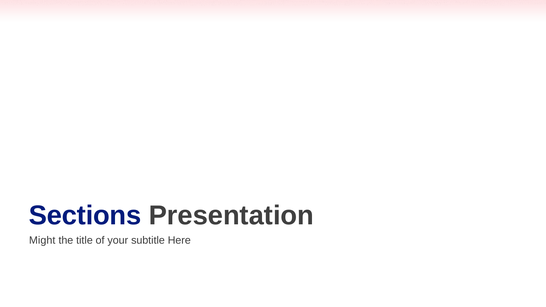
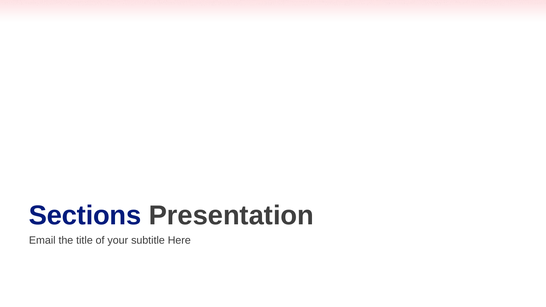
Might: Might -> Email
